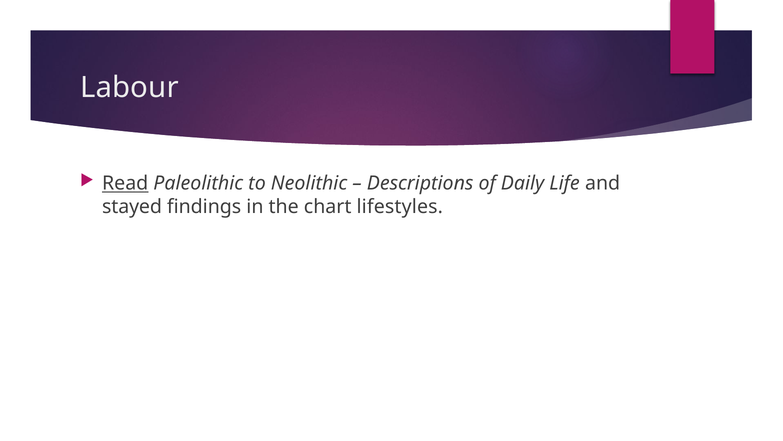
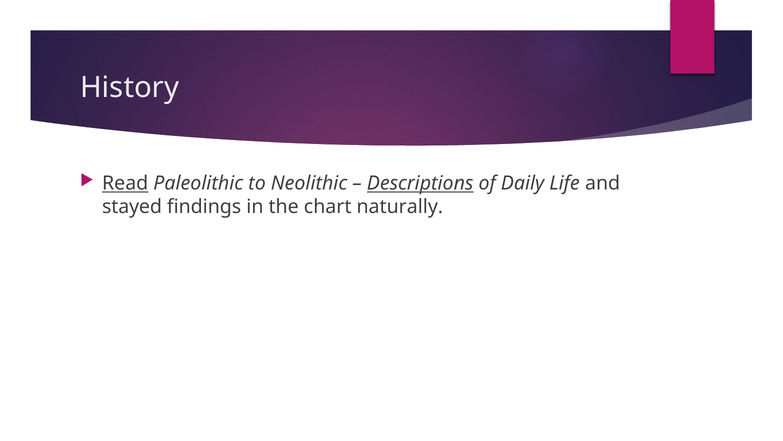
Labour: Labour -> History
Descriptions underline: none -> present
lifestyles: lifestyles -> naturally
